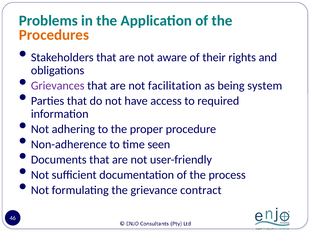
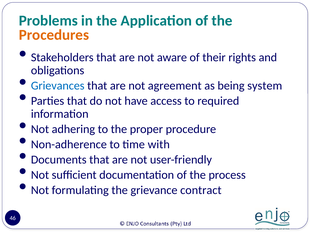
Grievances colour: purple -> blue
facilitation: facilitation -> agreement
seen: seen -> with
